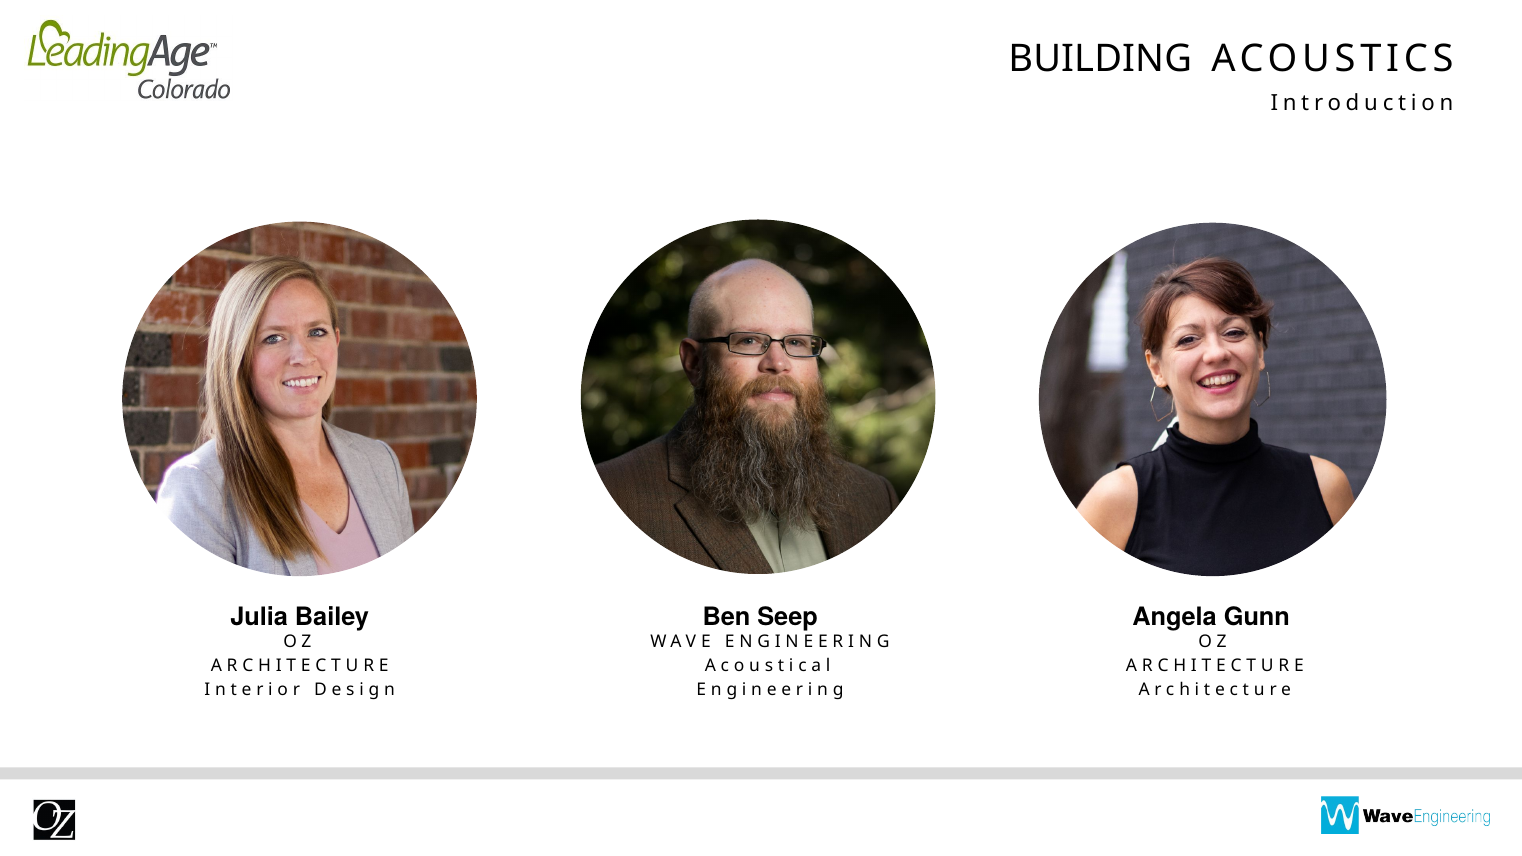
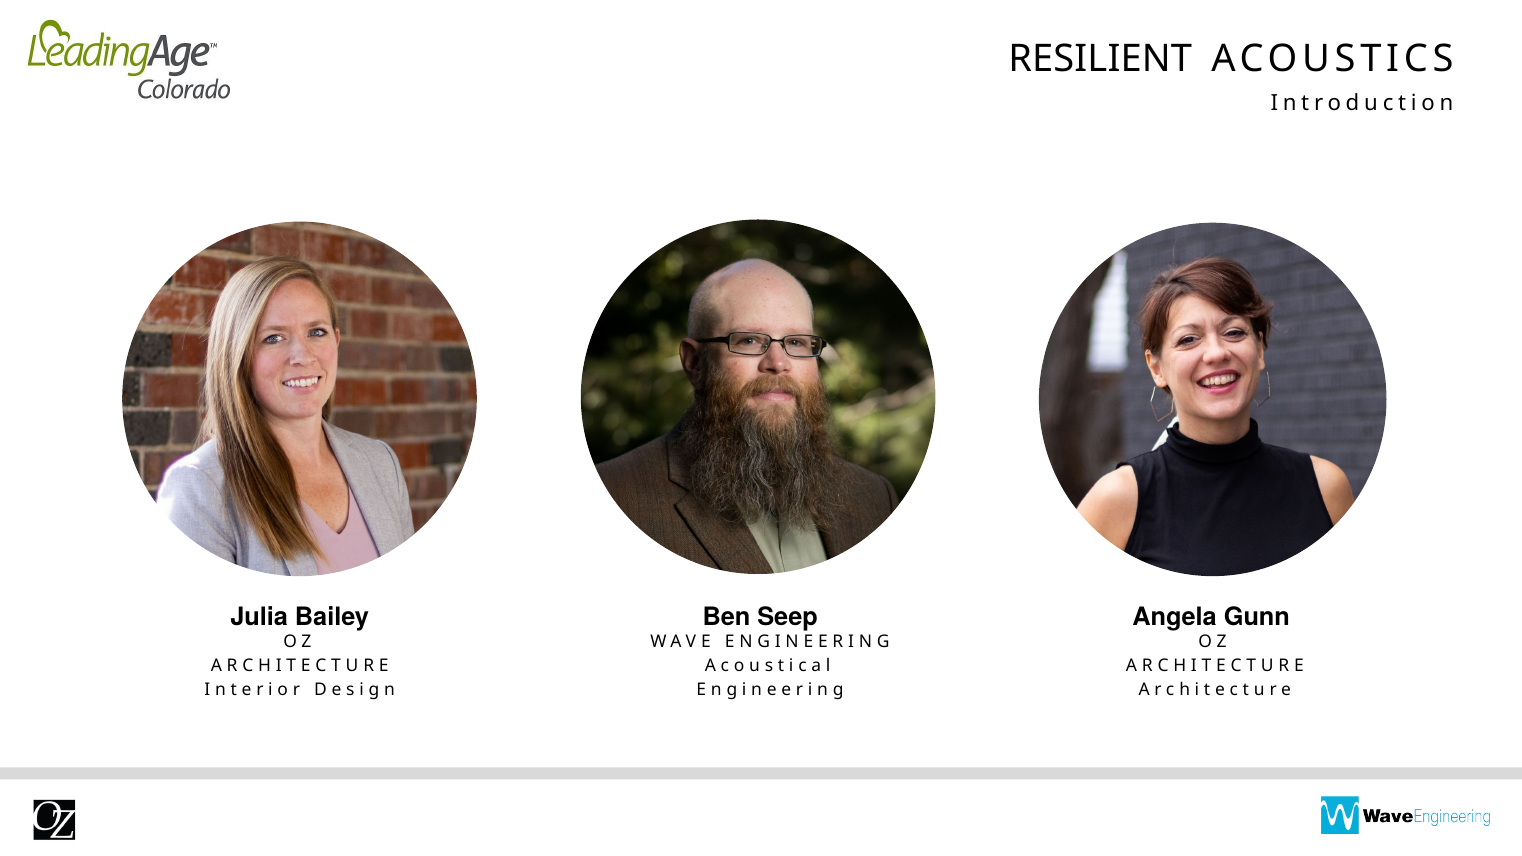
BUILDING: BUILDING -> RESILIENT
